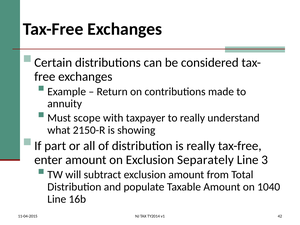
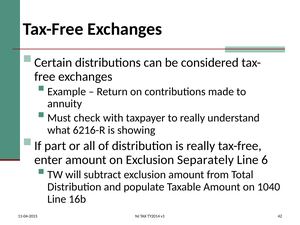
scope: scope -> check
2150-R: 2150-R -> 6216-R
3: 3 -> 6
